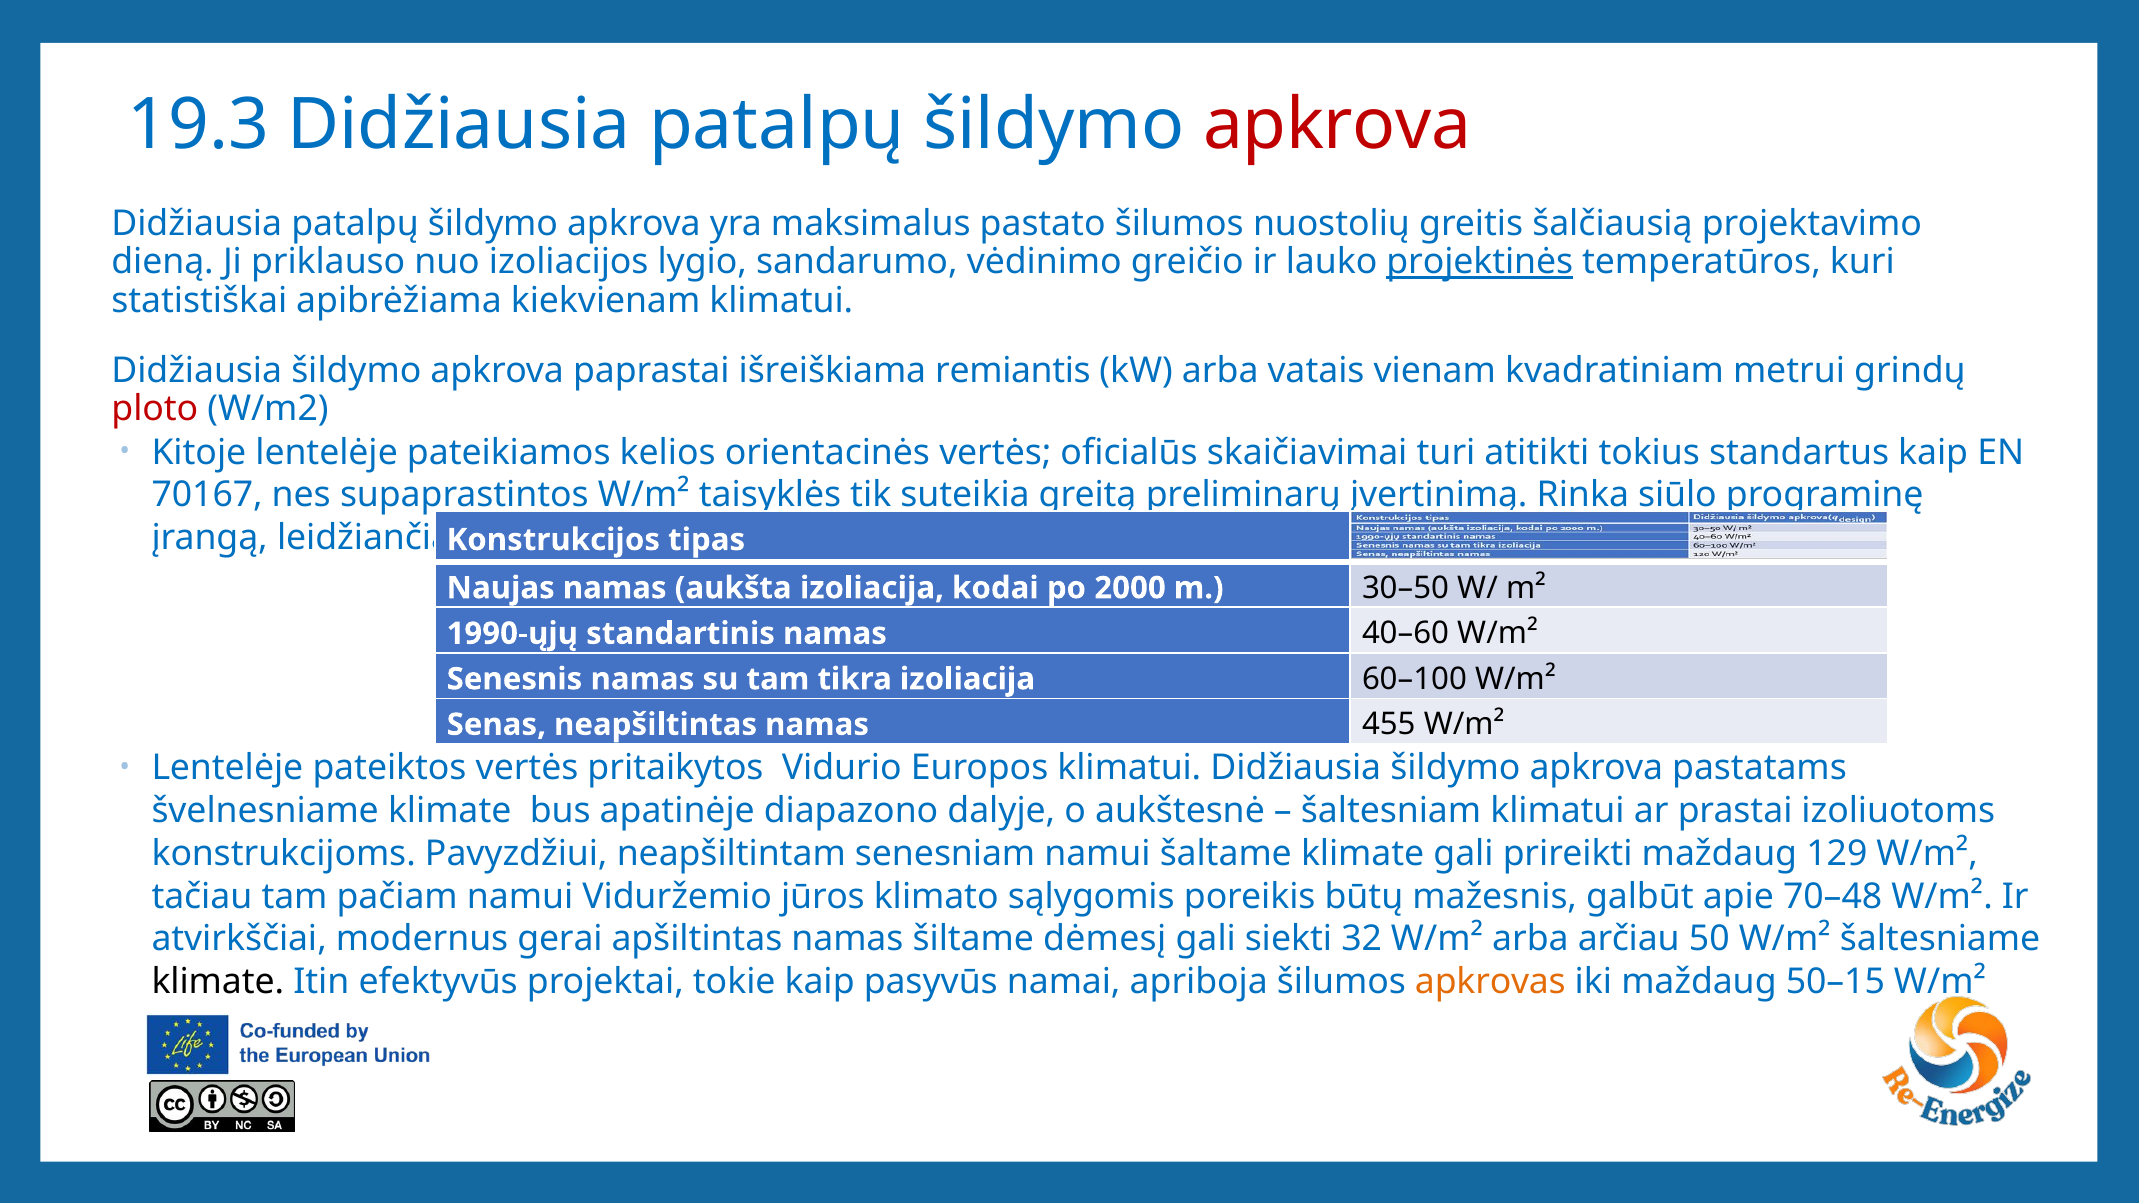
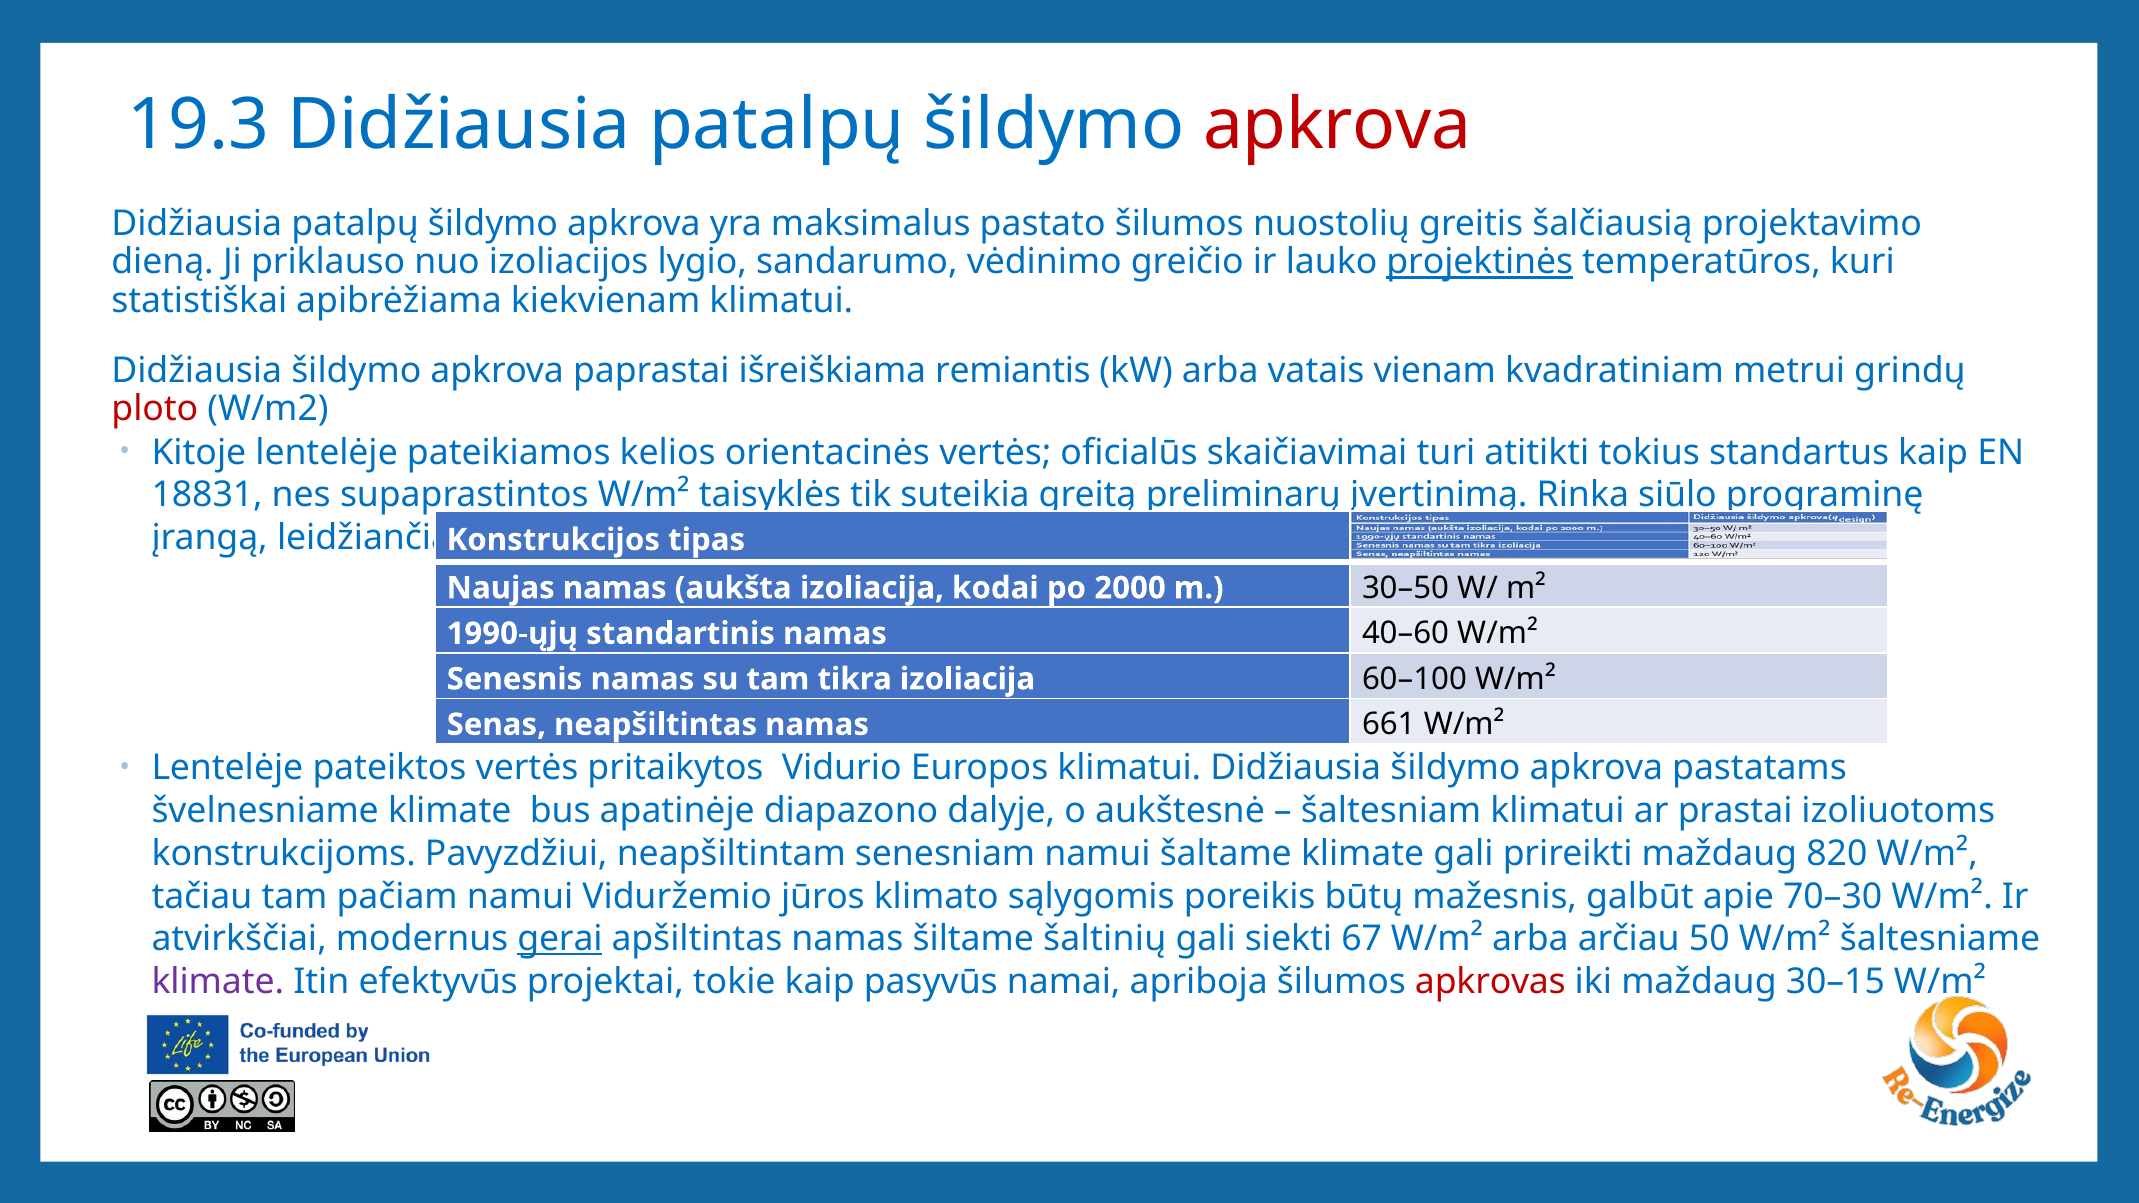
70167: 70167 -> 18831
455: 455 -> 661
129: 129 -> 820
70–48: 70–48 -> 70–30
gerai underline: none -> present
dėmesį: dėmesį -> šaltinių
32: 32 -> 67
klimate at (218, 982) colour: black -> purple
apkrovas colour: orange -> red
50–15: 50–15 -> 30–15
